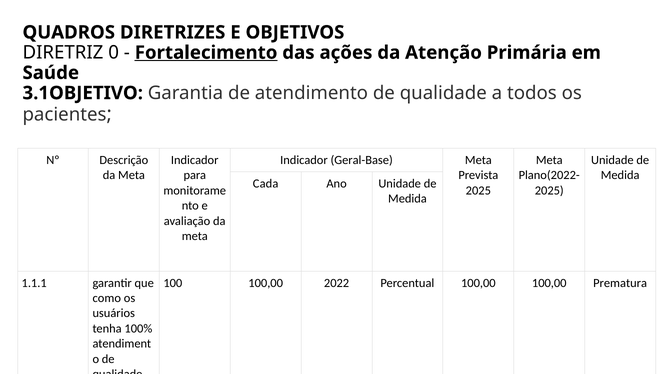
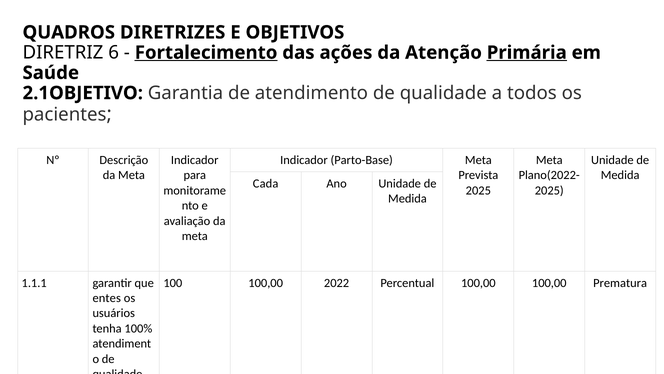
0: 0 -> 6
Primária underline: none -> present
3.1OBJETIVO: 3.1OBJETIVO -> 2.1OBJETIVO
Geral-Base: Geral-Base -> Parto-Base
como: como -> entes
